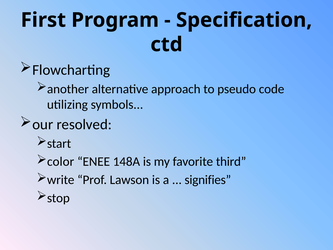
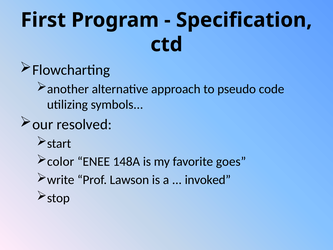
third: third -> goes
signifies: signifies -> invoked
